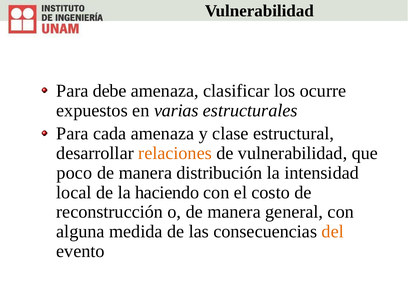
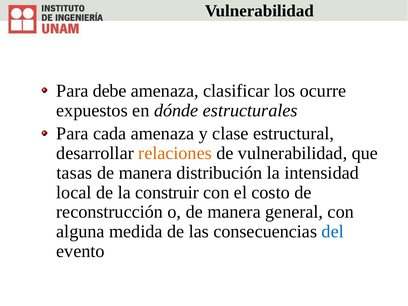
varias: varias -> dónde
poco: poco -> tasas
haciendo: haciendo -> construir
del colour: orange -> blue
